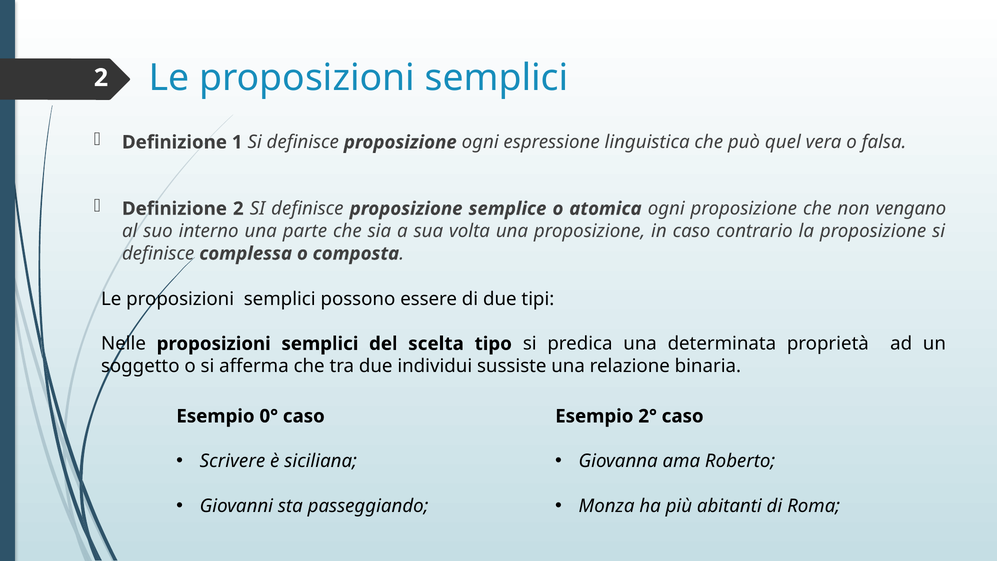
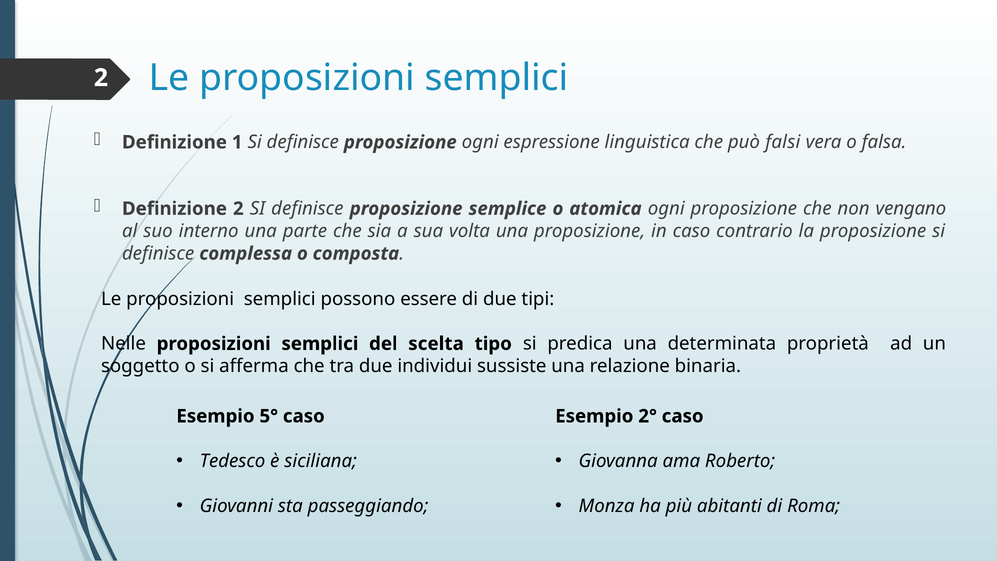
quel: quel -> falsi
0°: 0° -> 5°
Scrivere: Scrivere -> Tedesco
